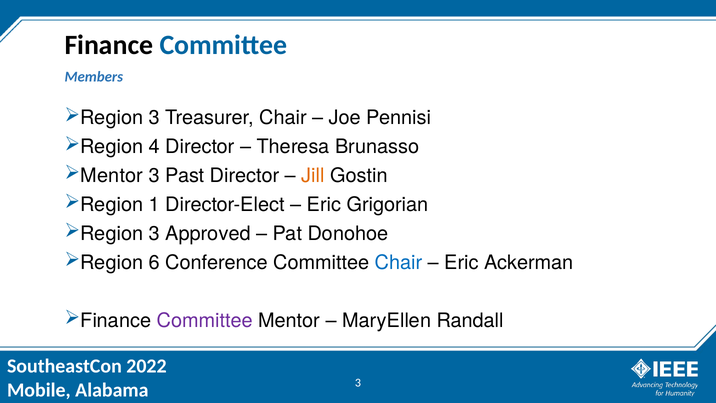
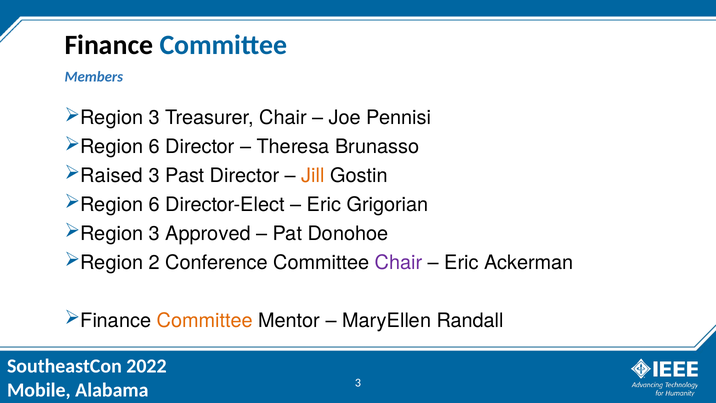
4 at (154, 147): 4 -> 6
Mentor at (112, 176): Mentor -> Raised
1 at (154, 205): 1 -> 6
6: 6 -> 2
Chair at (399, 263) colour: blue -> purple
Committee at (205, 320) colour: purple -> orange
